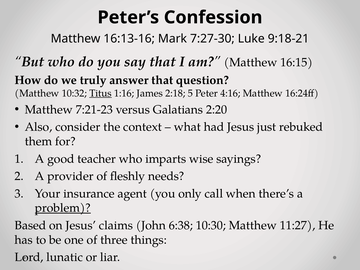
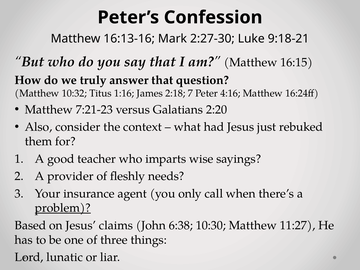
7:27-30: 7:27-30 -> 2:27-30
Titus underline: present -> none
5: 5 -> 7
